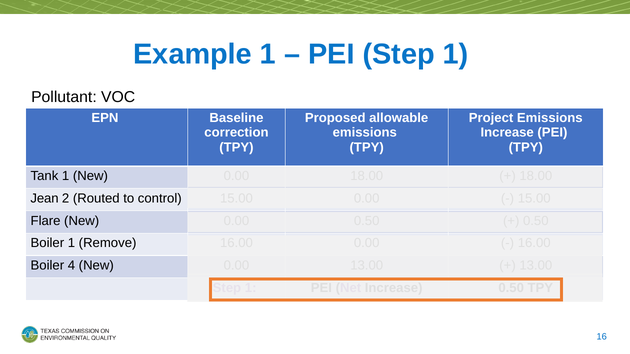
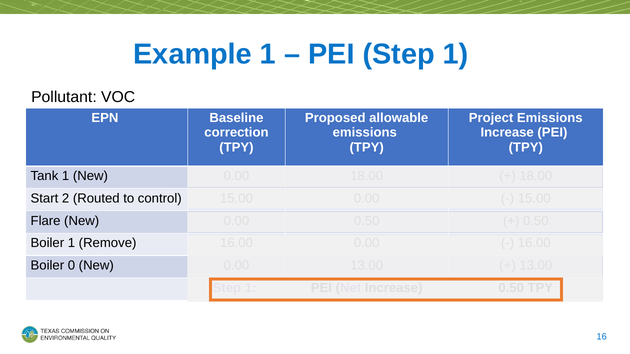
Jean: Jean -> Start
4: 4 -> 0
